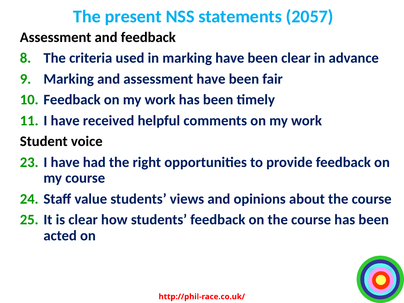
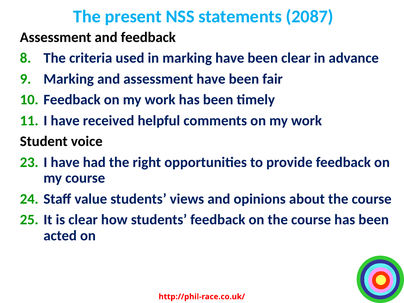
2057: 2057 -> 2087
